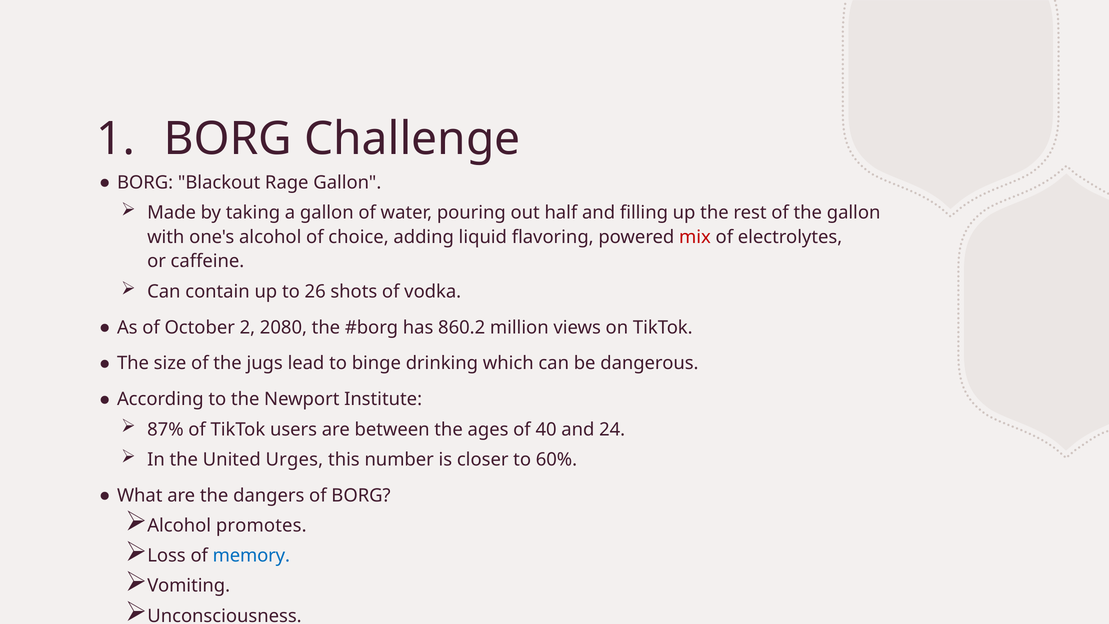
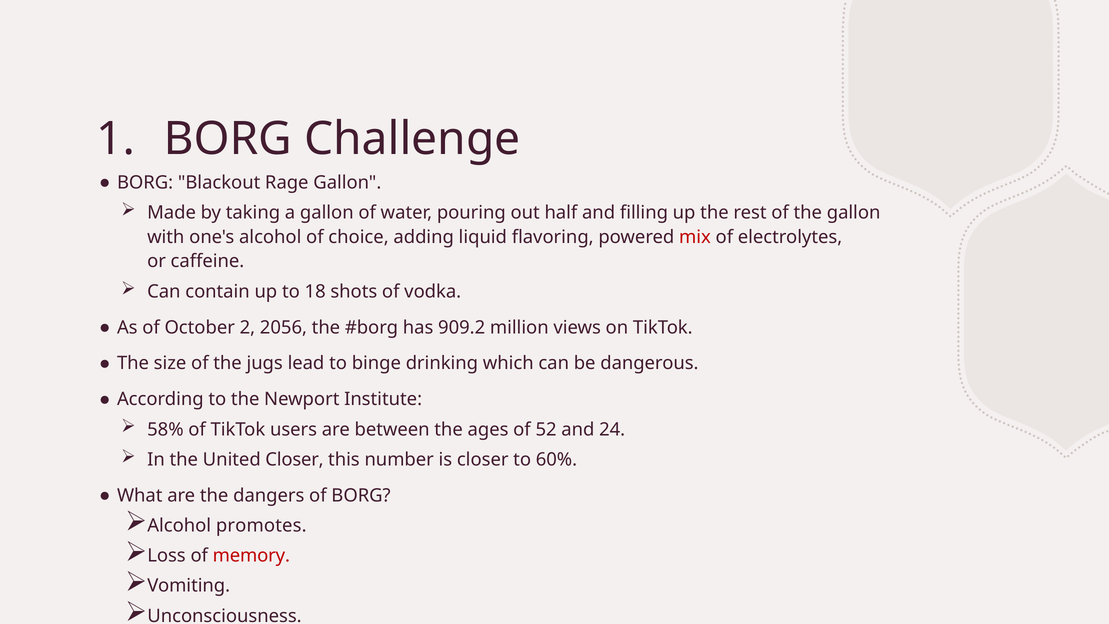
26: 26 -> 18
2080: 2080 -> 2056
860.2: 860.2 -> 909.2
87%: 87% -> 58%
40: 40 -> 52
United Urges: Urges -> Closer
memory colour: blue -> red
